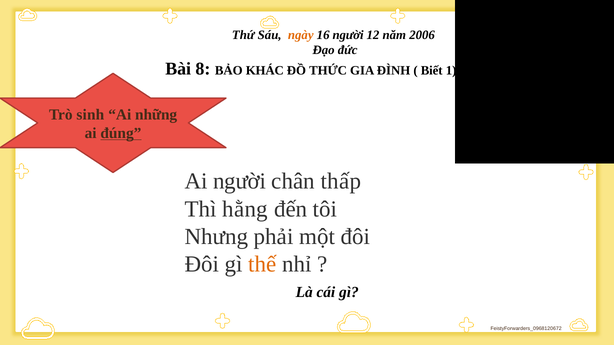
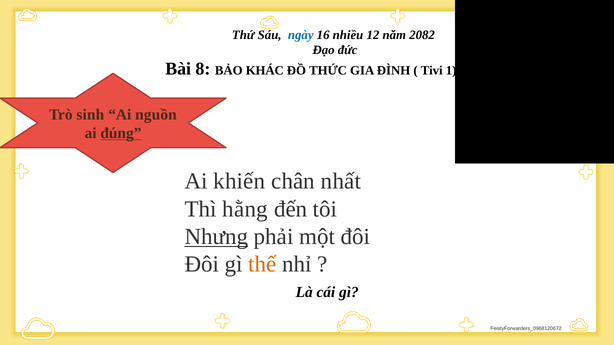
ngày colour: orange -> blue
16 người: người -> nhiều
2006: 2006 -> 2082
Biết: Biết -> Tivi
những: những -> nguồn
Ai người: người -> khiến
thấp: thấp -> nhất
Nhưng underline: none -> present
